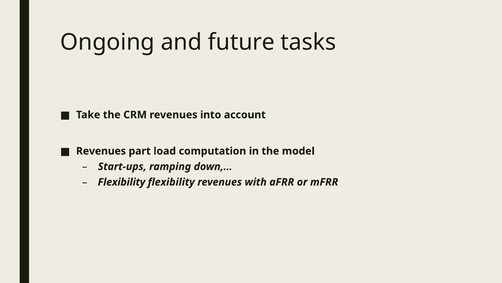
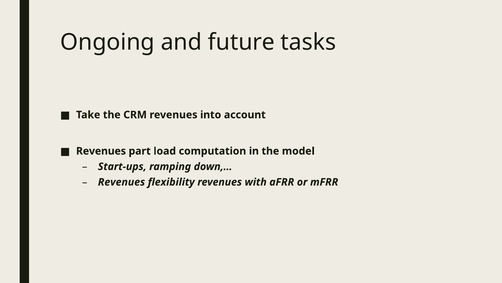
Flexibility at (122, 182): Flexibility -> Revenues
